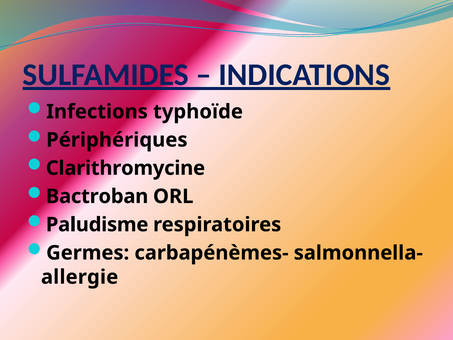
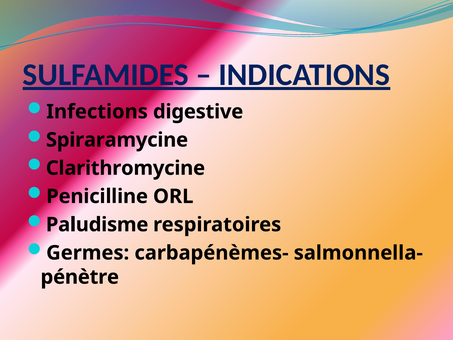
typhoïde: typhoïde -> digestive
Périphériques: Périphériques -> Spiraramycine
Bactroban: Bactroban -> Penicilline
allergie: allergie -> pénètre
